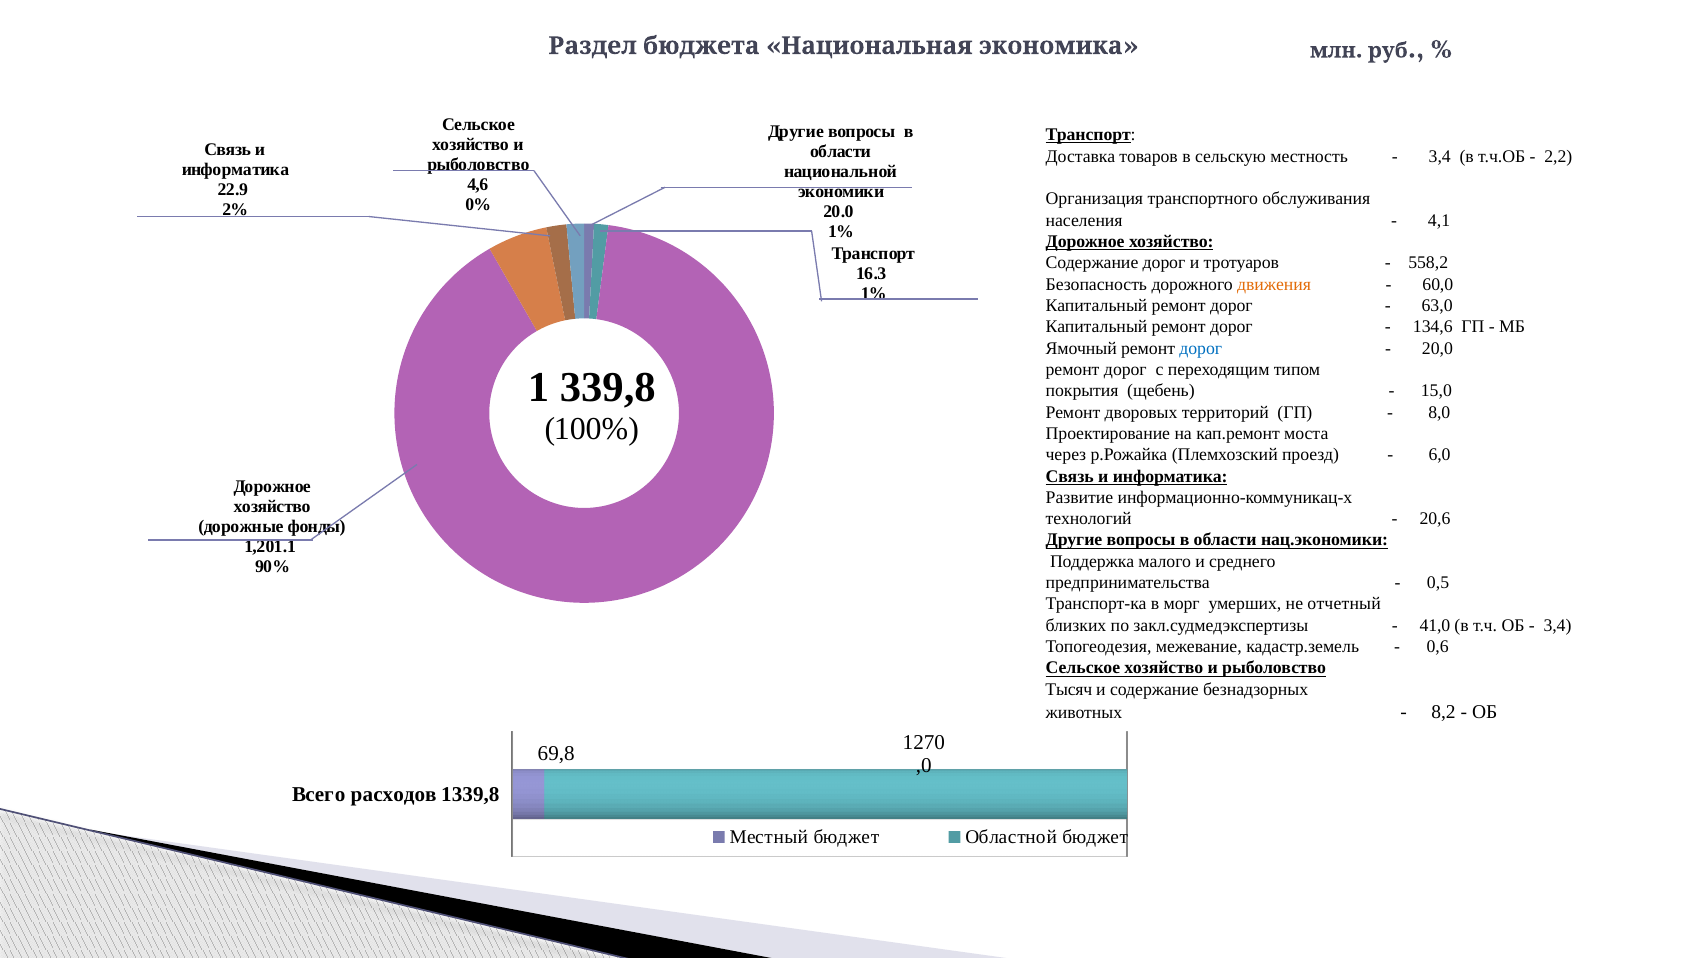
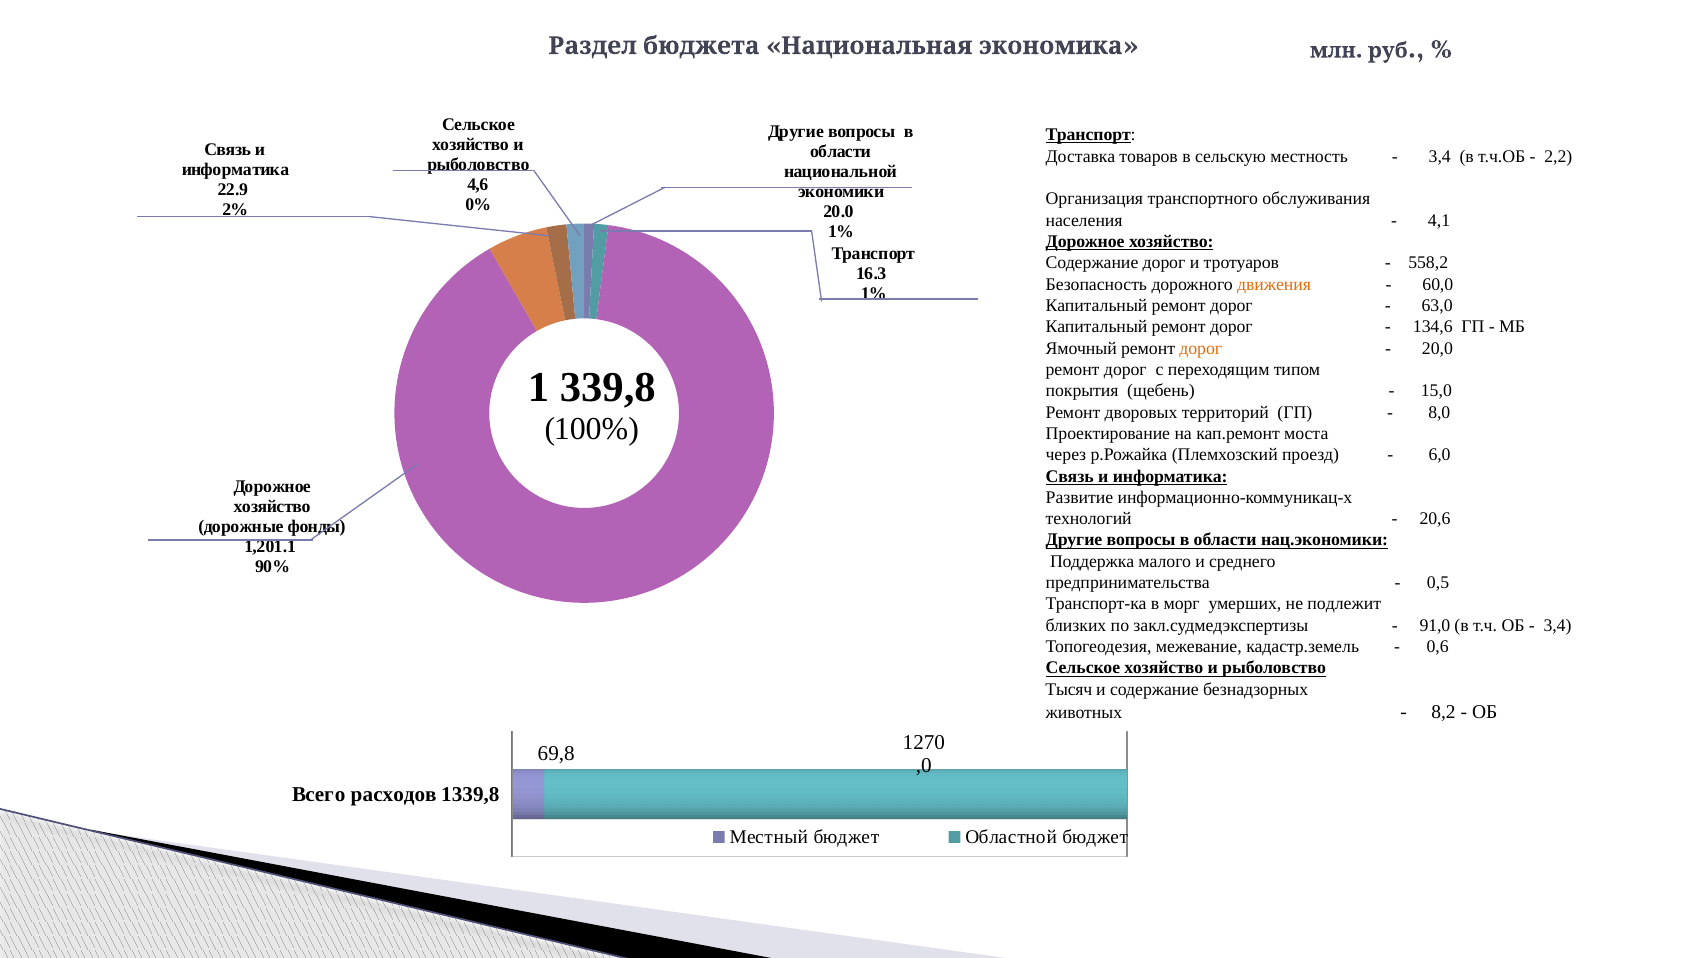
дорог at (1201, 348) colour: blue -> orange
отчетный: отчетный -> подлежит
41,0: 41,0 -> 91,0
